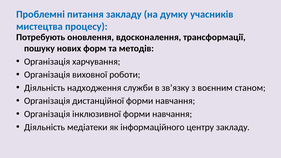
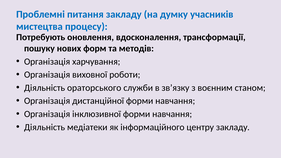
надходження: надходження -> ораторського
